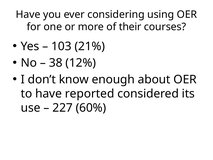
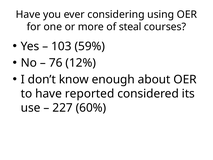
their: their -> steal
21%: 21% -> 59%
38: 38 -> 76
